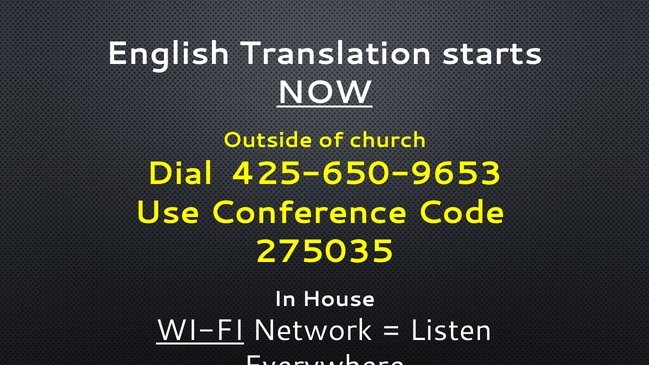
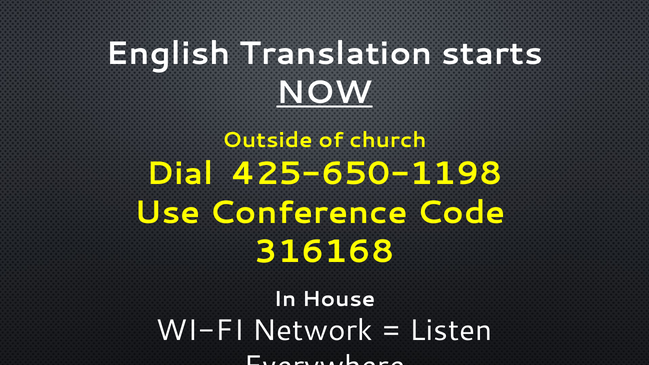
425-650-9653: 425-650-9653 -> 425-650-1198
275035: 275035 -> 316168
WI-FI underline: present -> none
